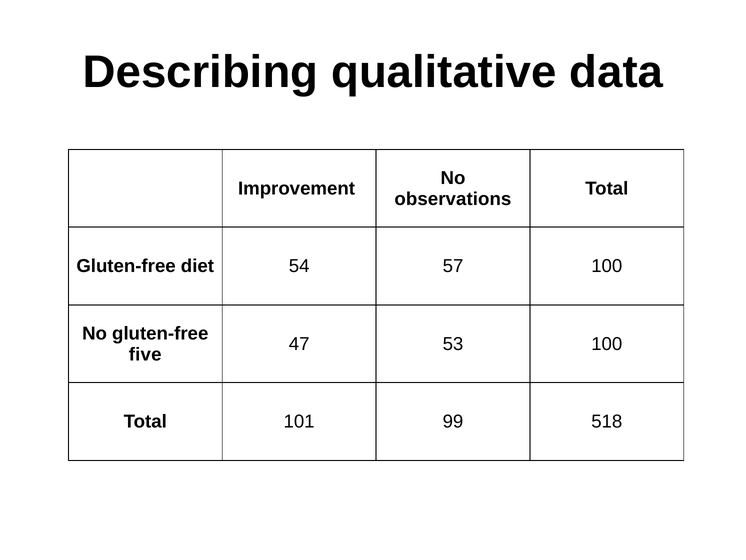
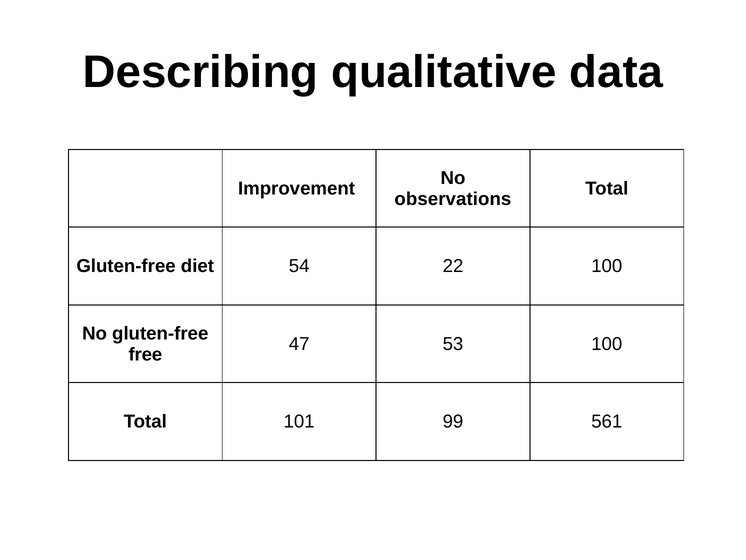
57: 57 -> 22
five: five -> free
518: 518 -> 561
